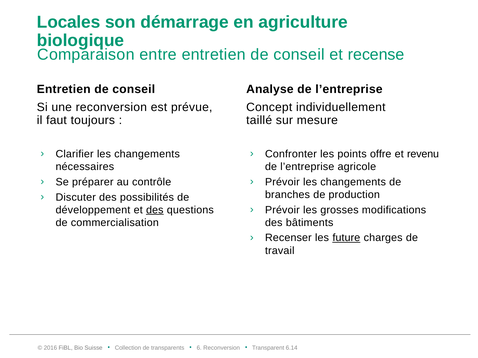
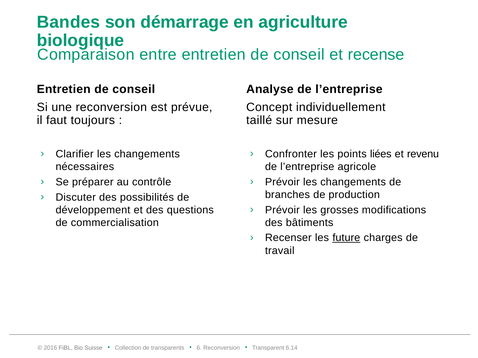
Locales: Locales -> Bandes
offre: offre -> liées
des at (155, 210) underline: present -> none
